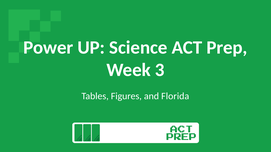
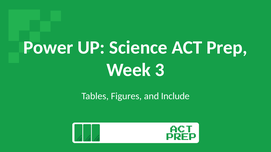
Florida: Florida -> Include
